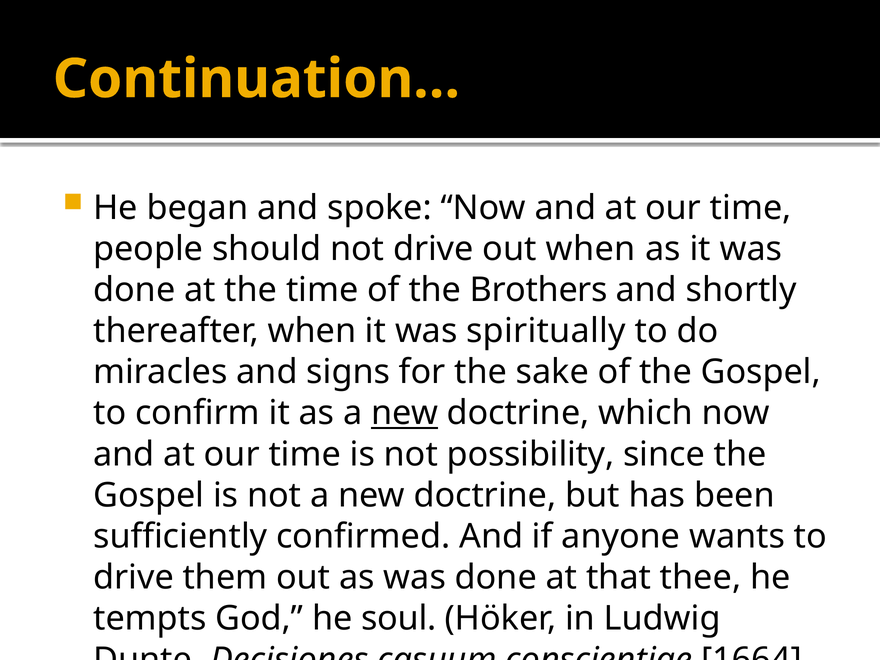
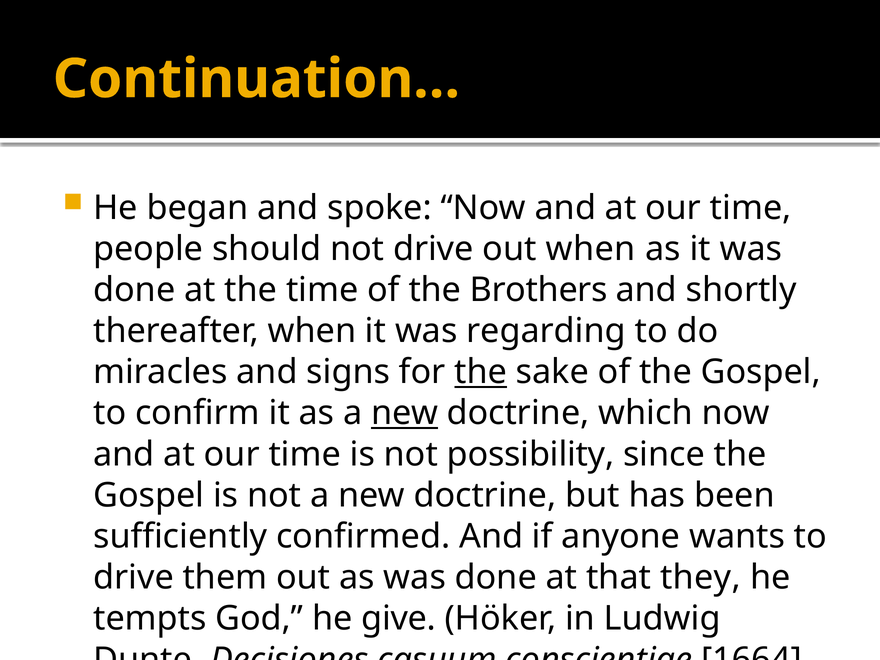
spiritually: spiritually -> regarding
the at (481, 372) underline: none -> present
thee: thee -> they
soul: soul -> give
